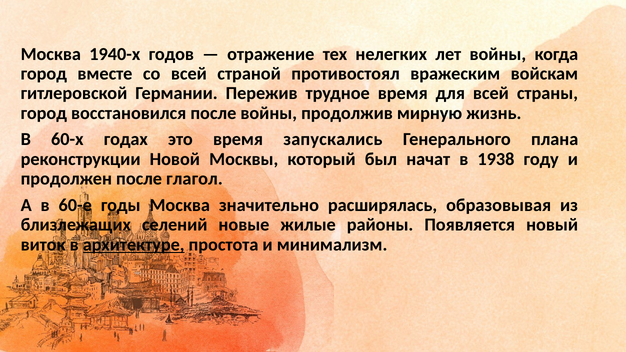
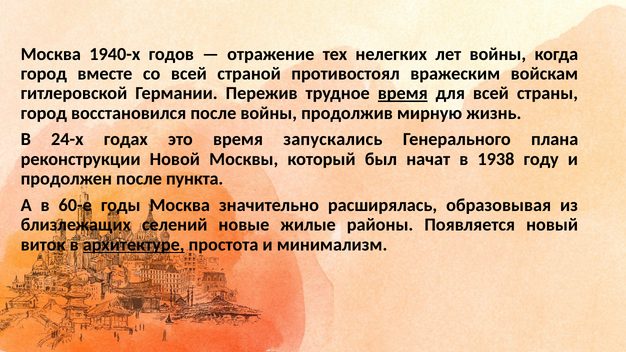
время at (403, 93) underline: none -> present
60-х: 60-х -> 24-х
глагол: глагол -> пункта
